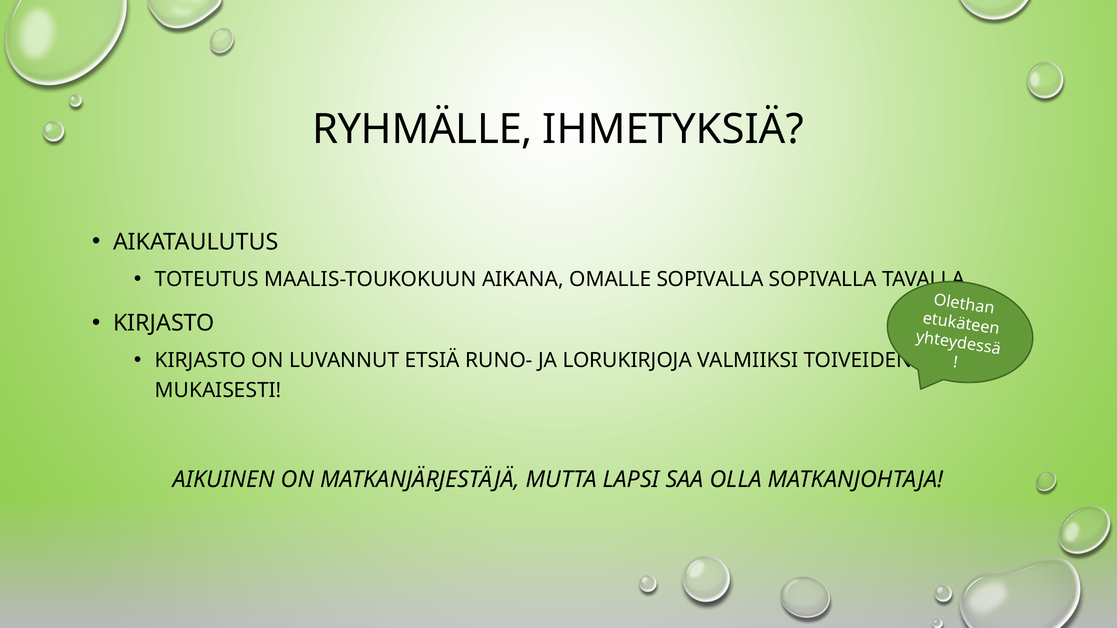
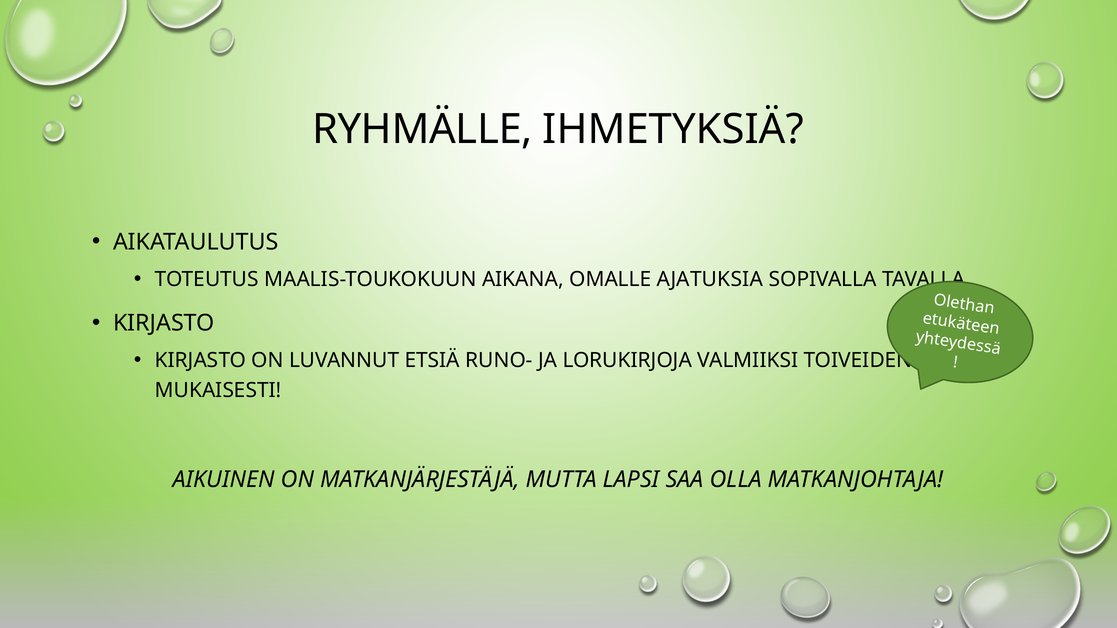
OMALLE SOPIVALLA: SOPIVALLA -> AJATUKSIA
